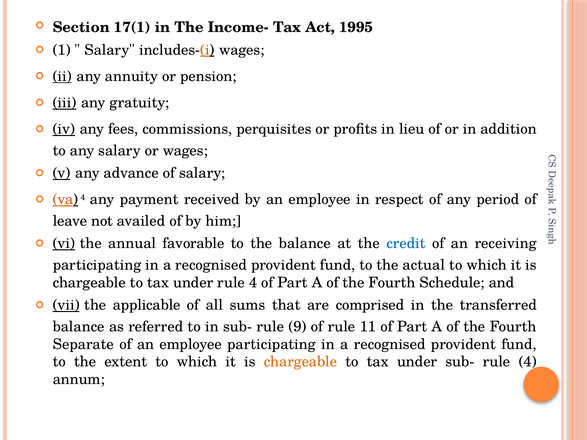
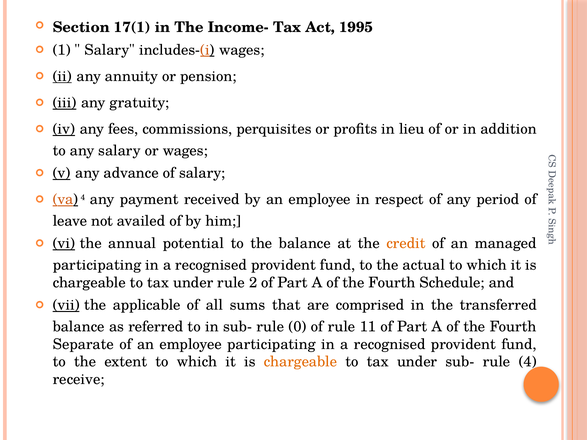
favorable: favorable -> potential
credit colour: blue -> orange
receiving: receiving -> managed
under rule 4: 4 -> 2
9: 9 -> 0
annum: annum -> receive
